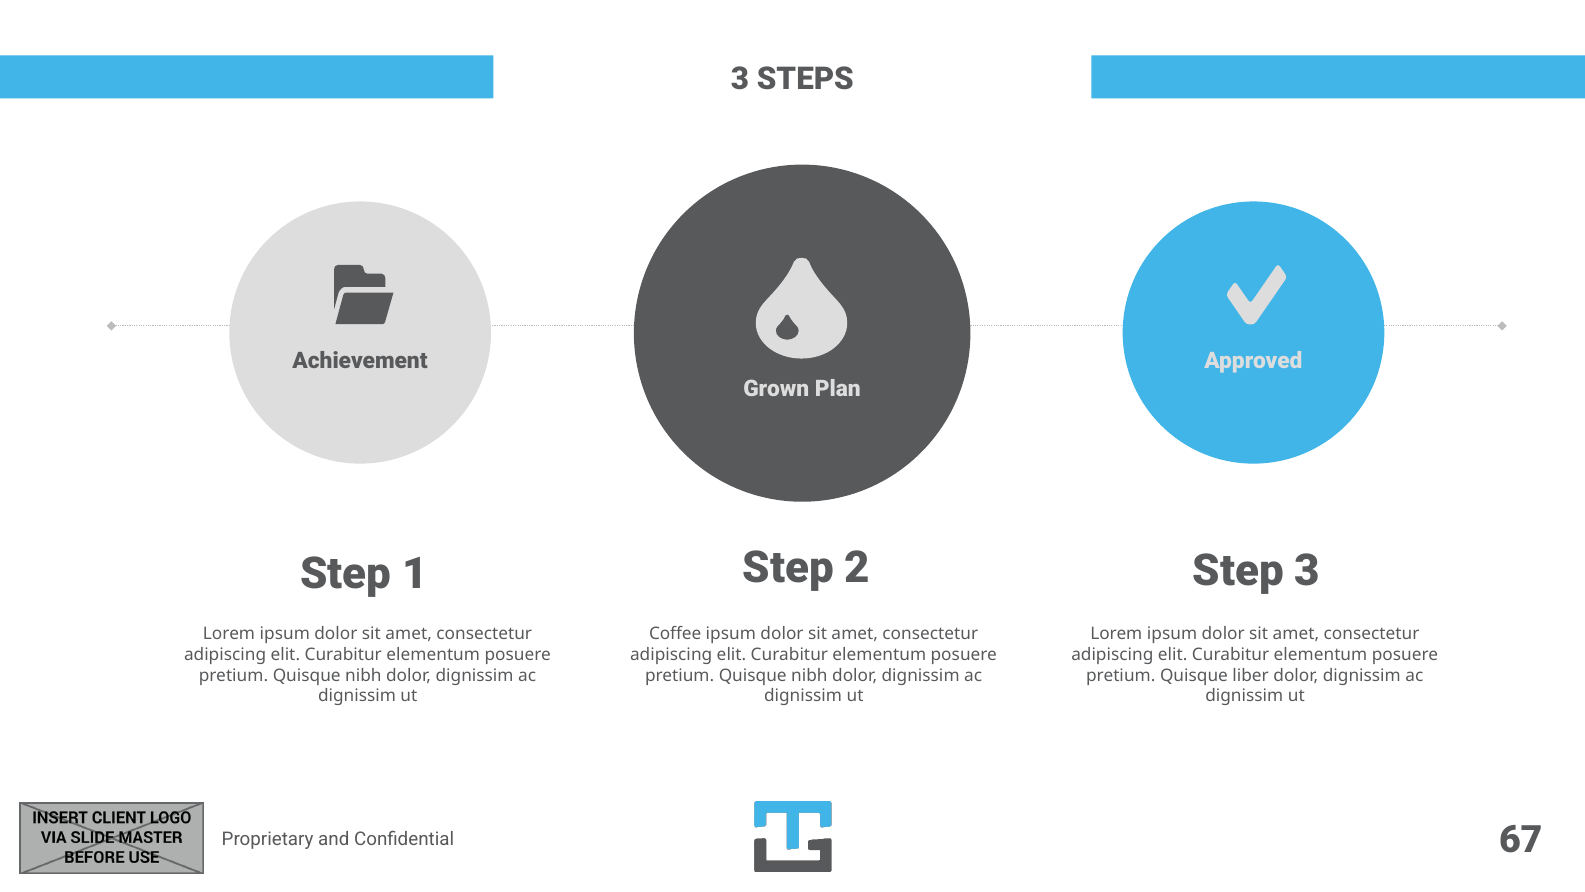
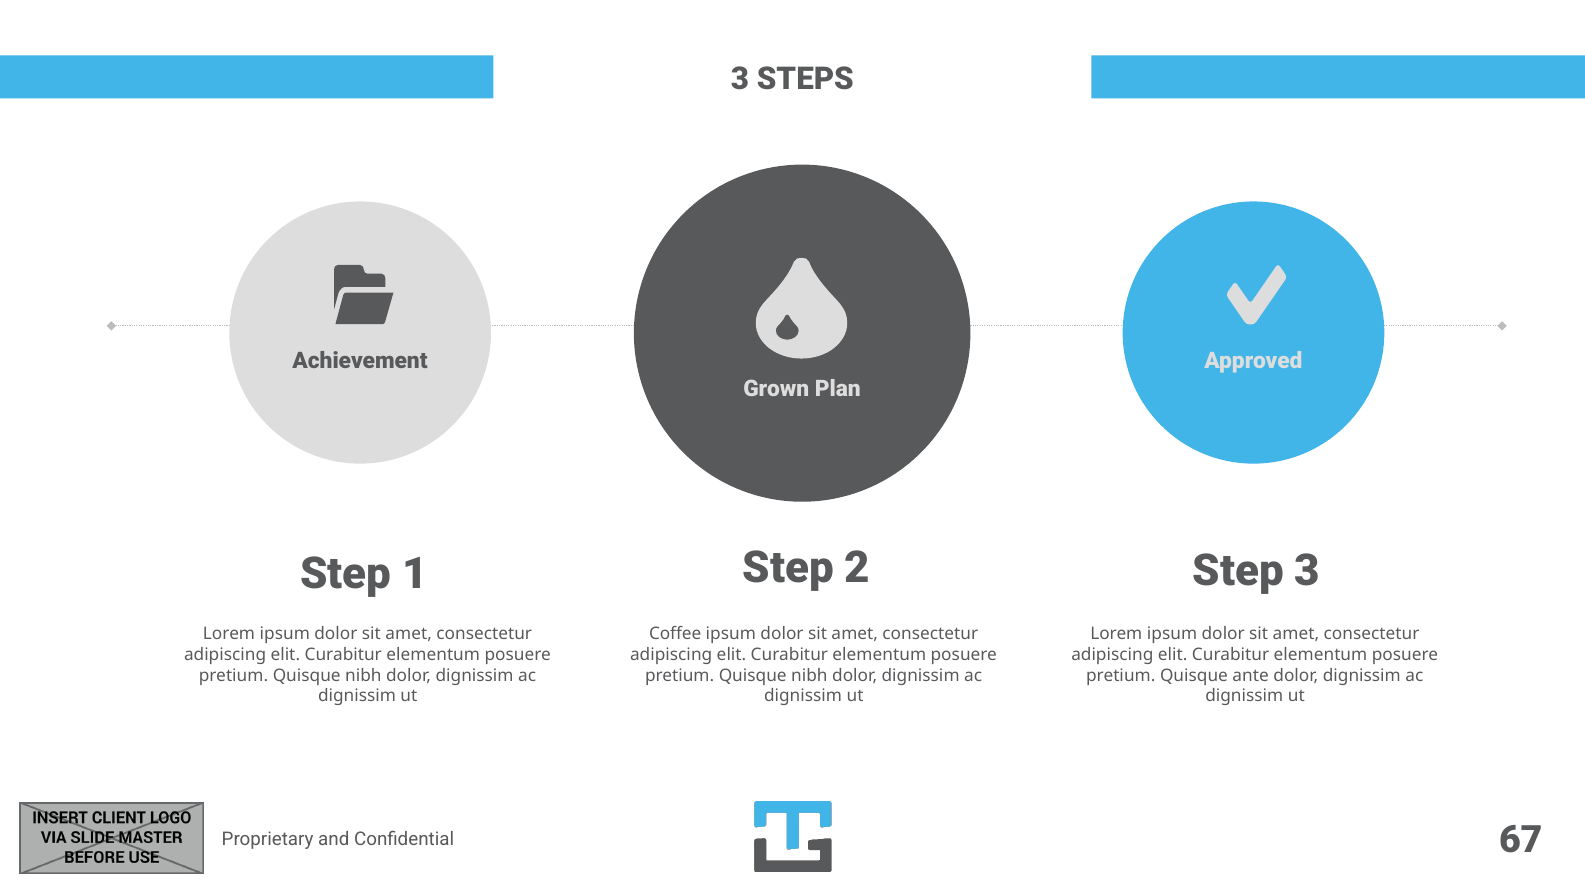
liber: liber -> ante
